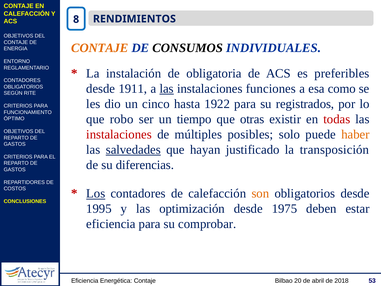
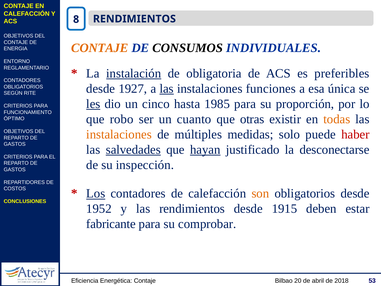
instalación underline: none -> present
1911: 1911 -> 1927
como: como -> única
les underline: none -> present
1922: 1922 -> 1985
registrados: registrados -> proporción
tiempo: tiempo -> cuanto
todas colour: red -> orange
instalaciones at (119, 134) colour: red -> orange
posibles: posibles -> medidas
haber colour: orange -> red
hayan underline: none -> present
transposición: transposición -> desconectarse
diferencias: diferencias -> inspección
1995: 1995 -> 1952
las optimización: optimización -> rendimientos
1975: 1975 -> 1915
eficiencia at (111, 224): eficiencia -> fabricante
